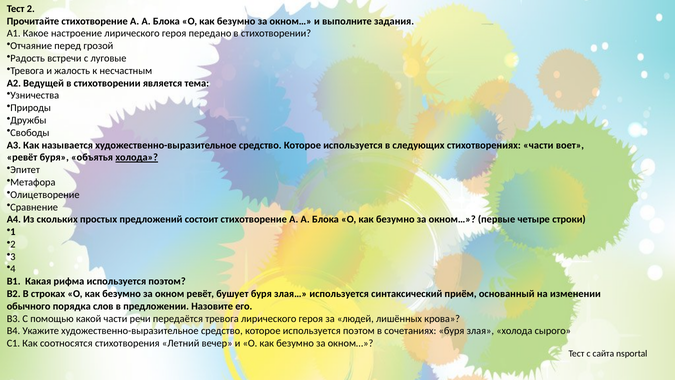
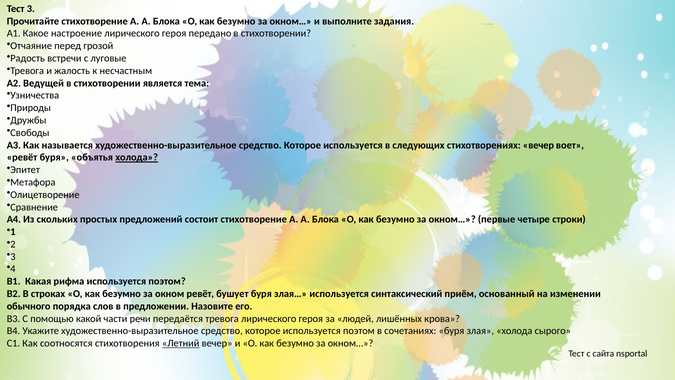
2: 2 -> 3
стихотворениях части: части -> вечер
Летний underline: none -> present
